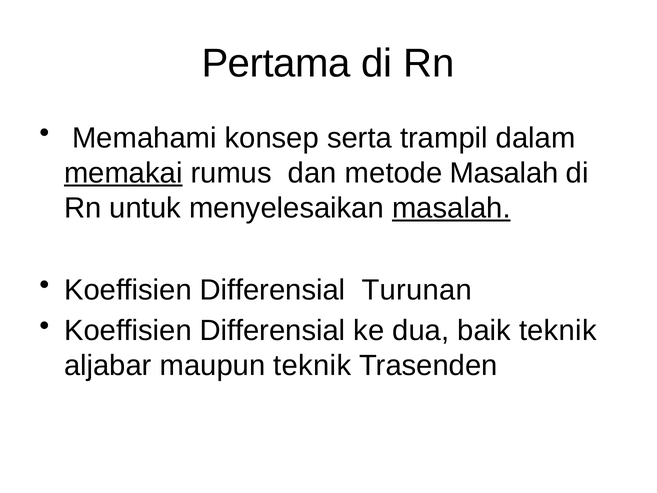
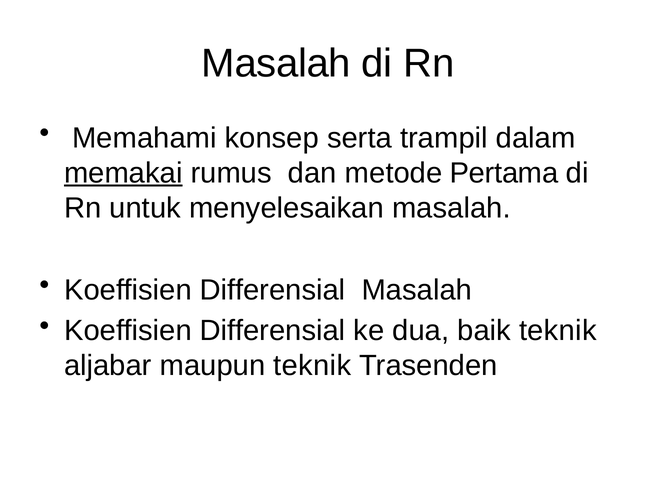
Pertama at (276, 64): Pertama -> Masalah
metode Masalah: Masalah -> Pertama
masalah at (451, 208) underline: present -> none
Differensial Turunan: Turunan -> Masalah
